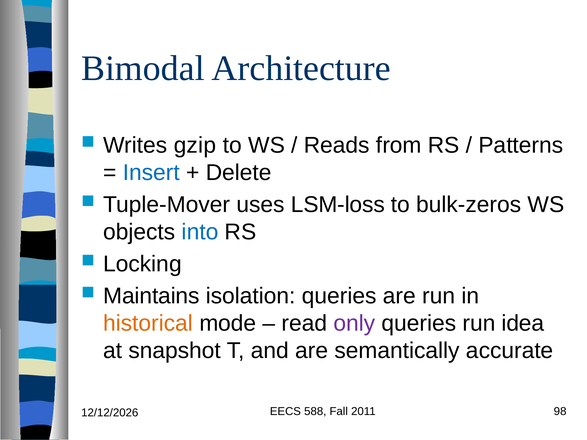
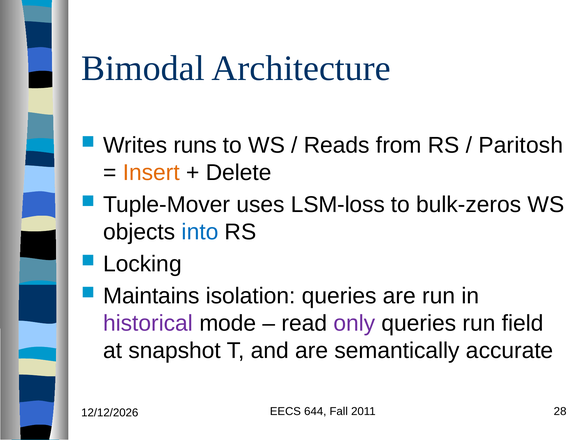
gzip: gzip -> runs
Patterns: Patterns -> Paritosh
Insert colour: blue -> orange
historical colour: orange -> purple
idea: idea -> field
588: 588 -> 644
98: 98 -> 28
